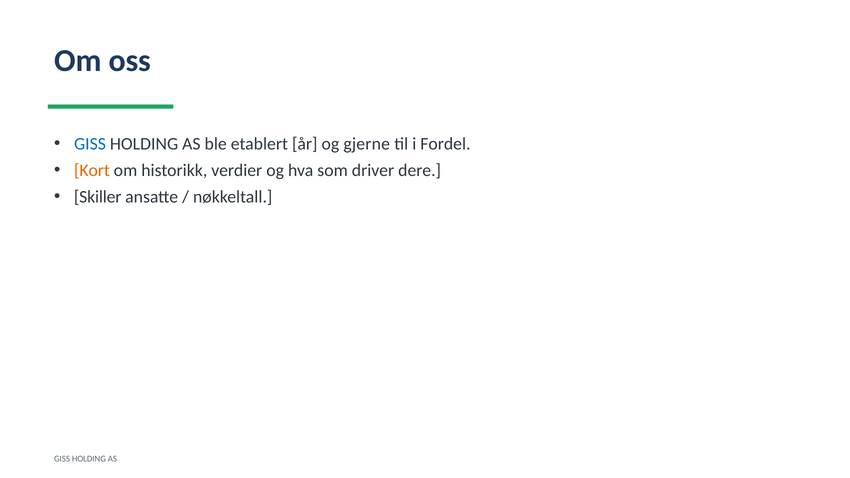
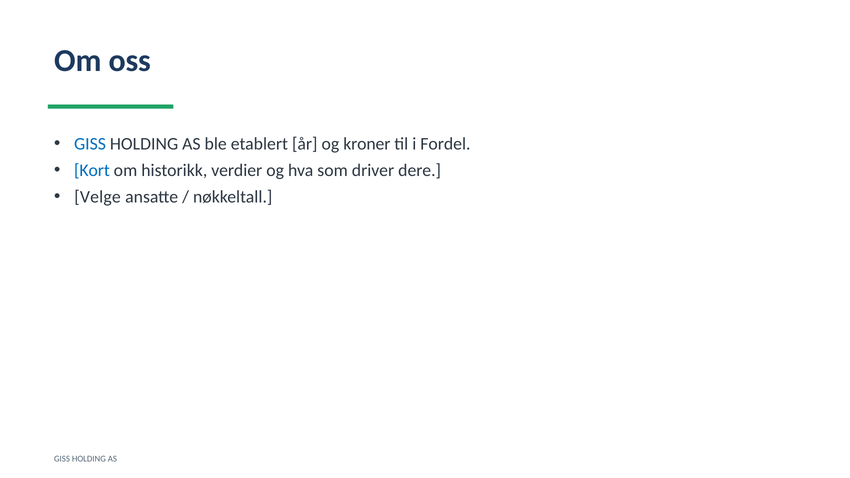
gjerne: gjerne -> kroner
Kort colour: orange -> blue
Skiller: Skiller -> Velge
